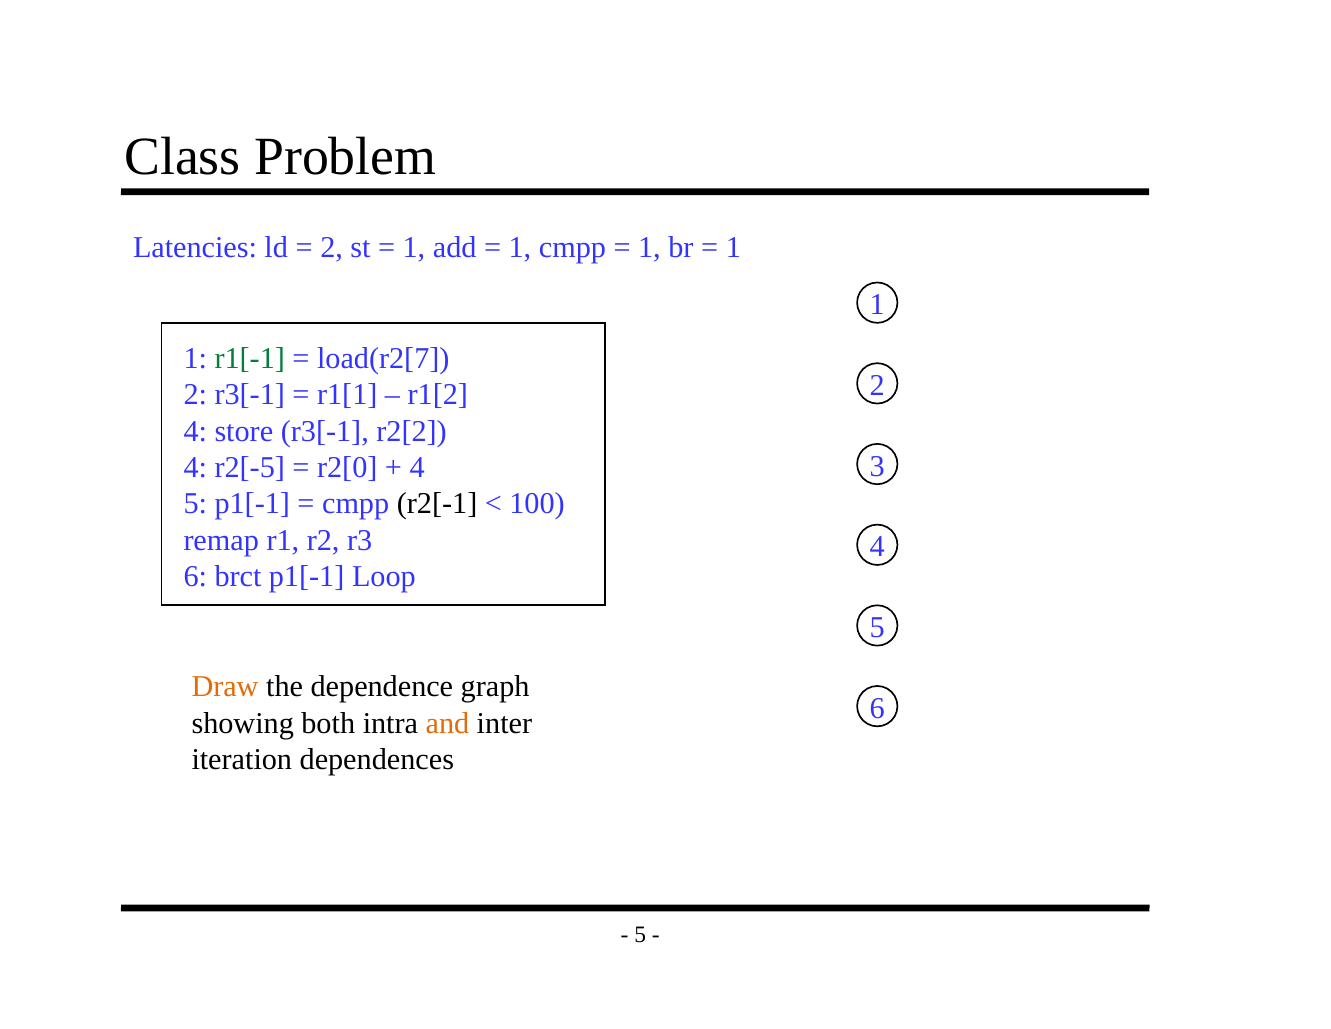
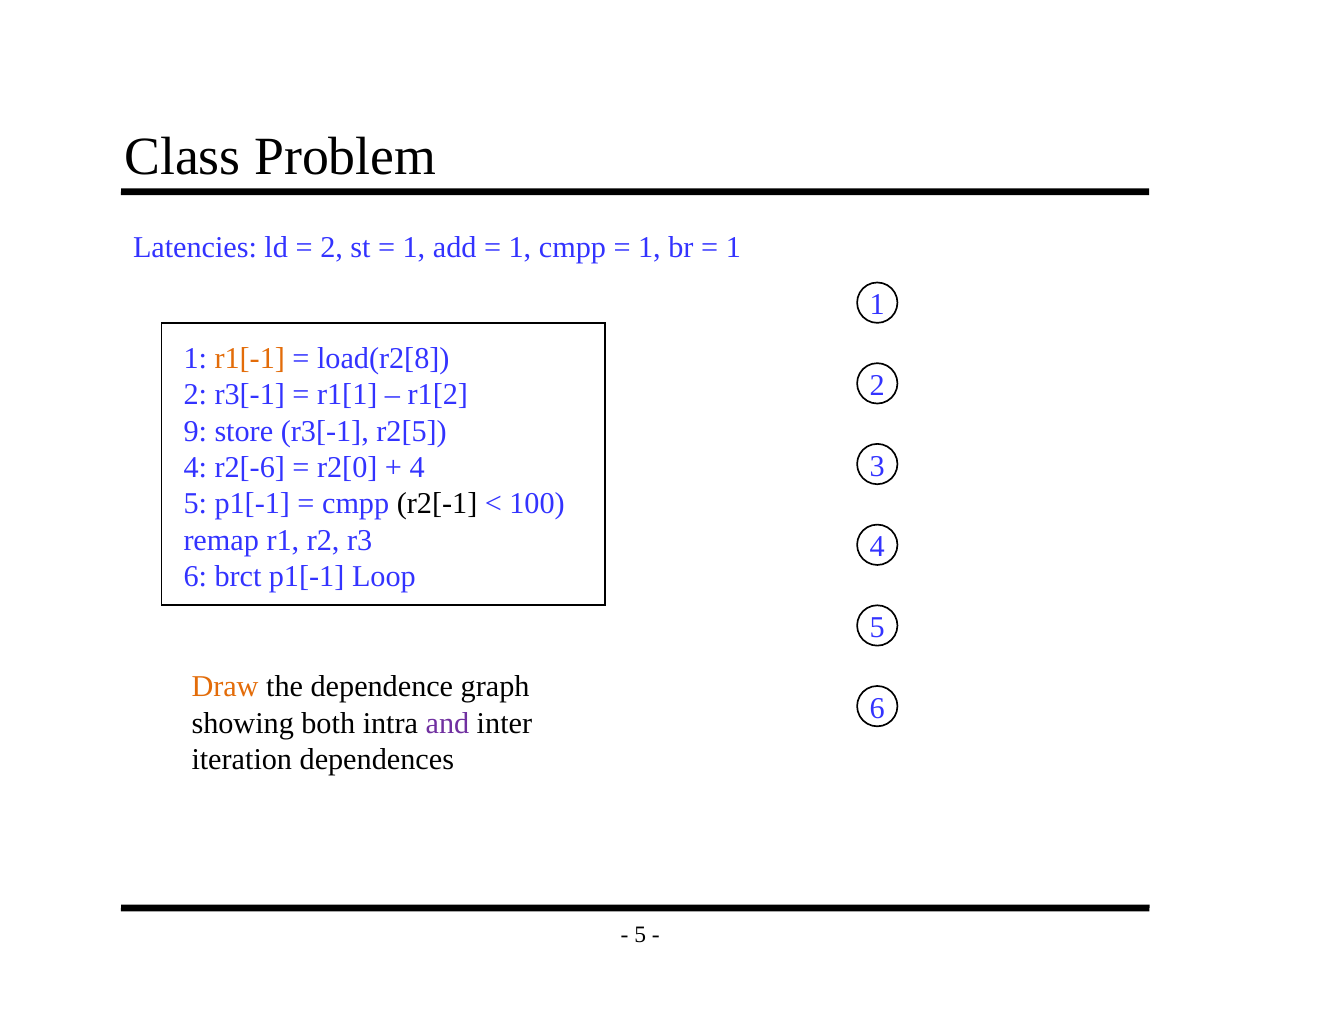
r1[-1 colour: green -> orange
load(r2[7: load(r2[7 -> load(r2[8
4 at (195, 431): 4 -> 9
r2[2: r2[2 -> r2[5
r2[-5: r2[-5 -> r2[-6
and colour: orange -> purple
